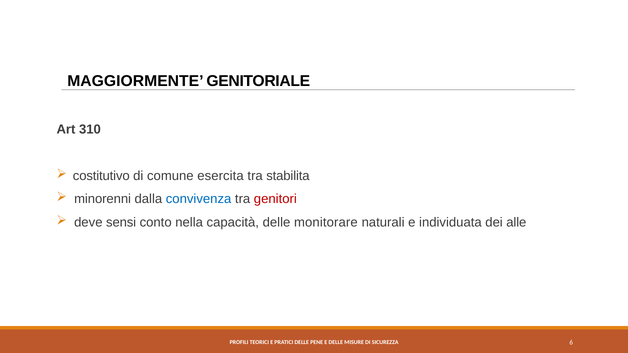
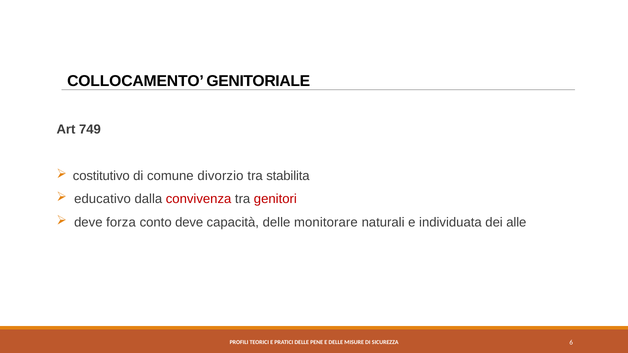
MAGGIORMENTE: MAGGIORMENTE -> COLLOCAMENTO
310: 310 -> 749
esercita: esercita -> divorzio
minorenni: minorenni -> educativo
convivenza colour: blue -> red
sensi: sensi -> forza
conto nella: nella -> deve
